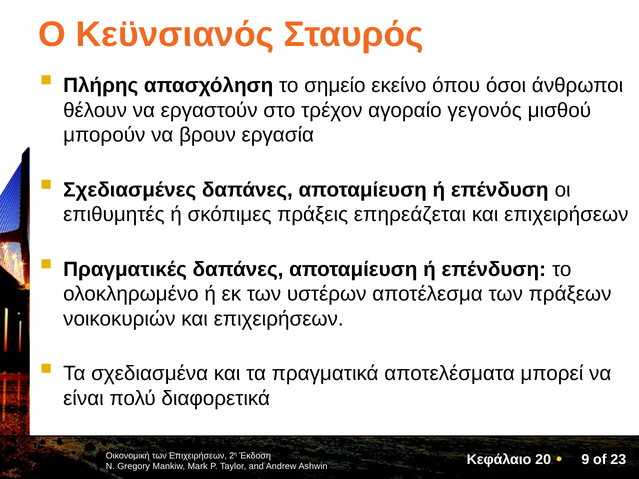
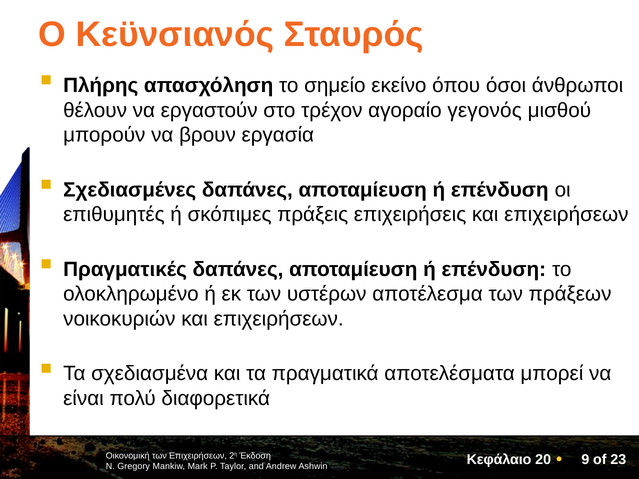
επηρεάζεται: επηρεάζεται -> επιχειρήσεις
